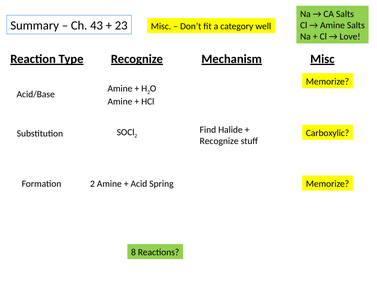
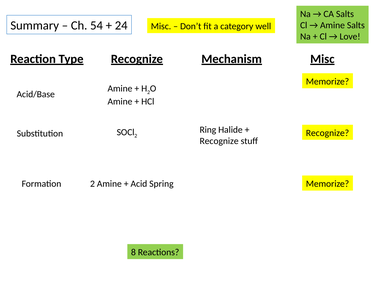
43: 43 -> 54
23: 23 -> 24
Find: Find -> Ring
Carboxylic at (328, 133): Carboxylic -> Recognize
